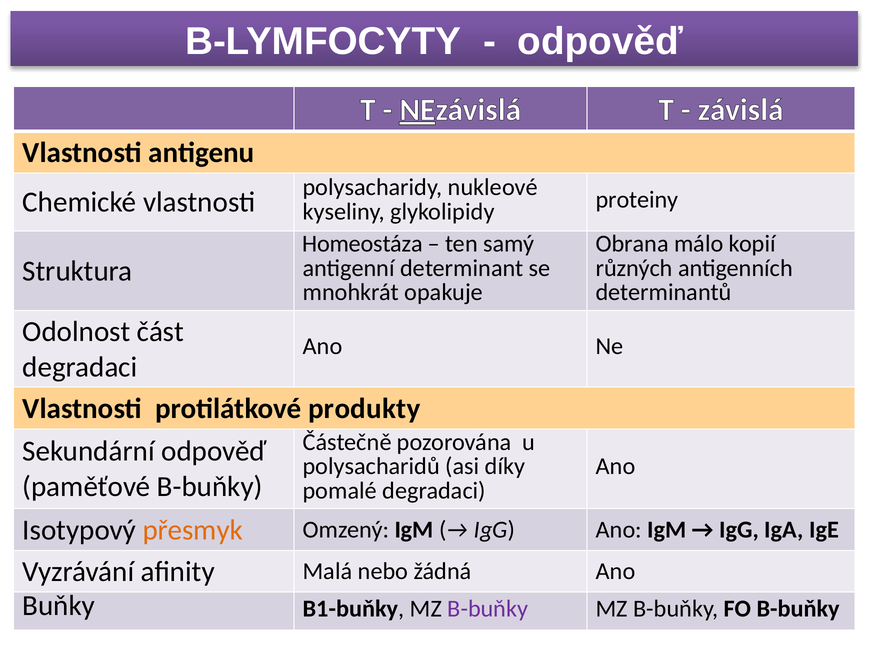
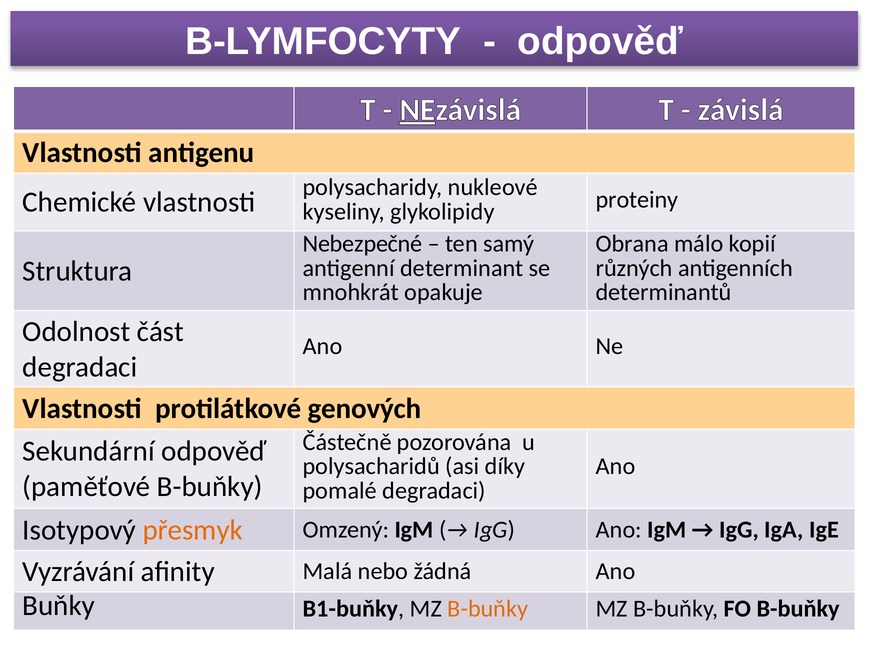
Homeostáza: Homeostáza -> Nebezpečné
produkty: produkty -> genových
B-buňky at (488, 609) colour: purple -> orange
